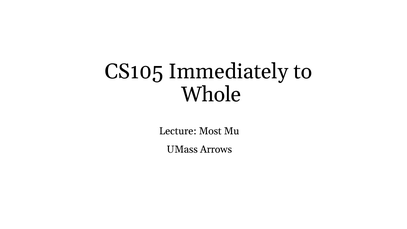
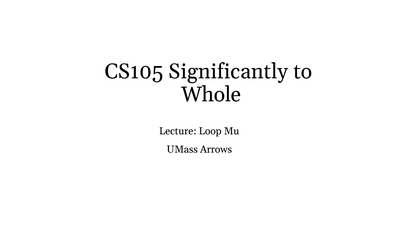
Immediately: Immediately -> Significantly
Most: Most -> Loop
